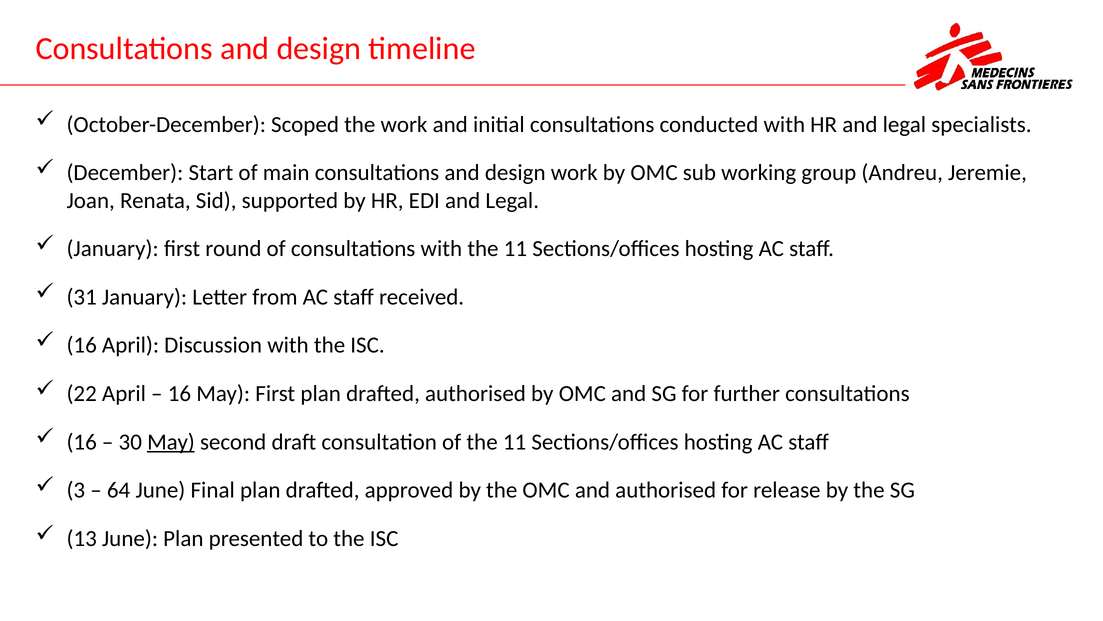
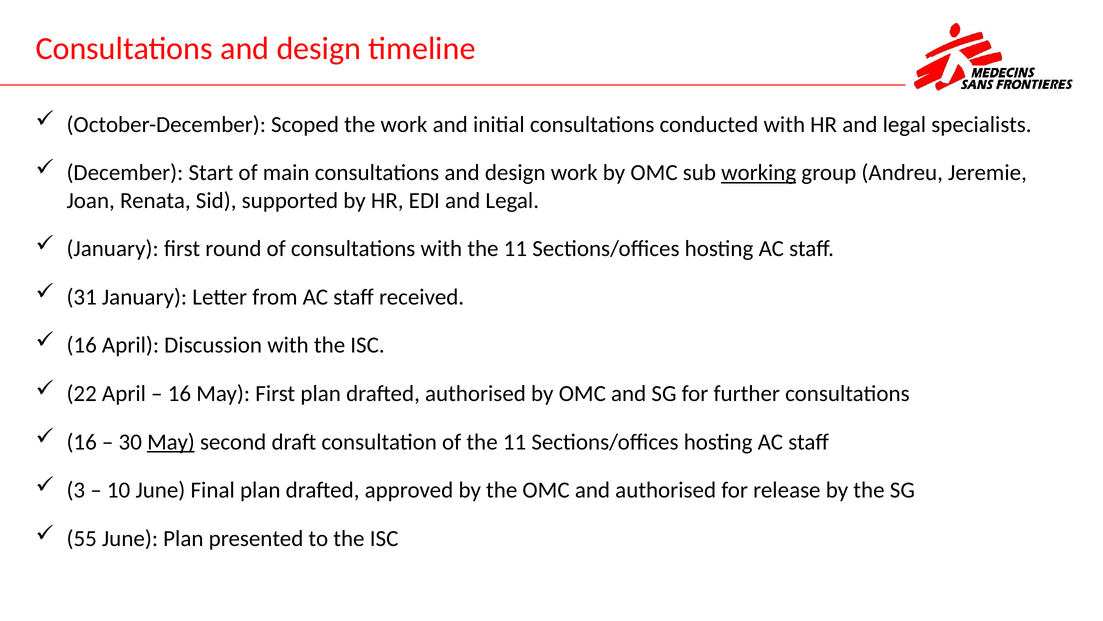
working underline: none -> present
64: 64 -> 10
13: 13 -> 55
